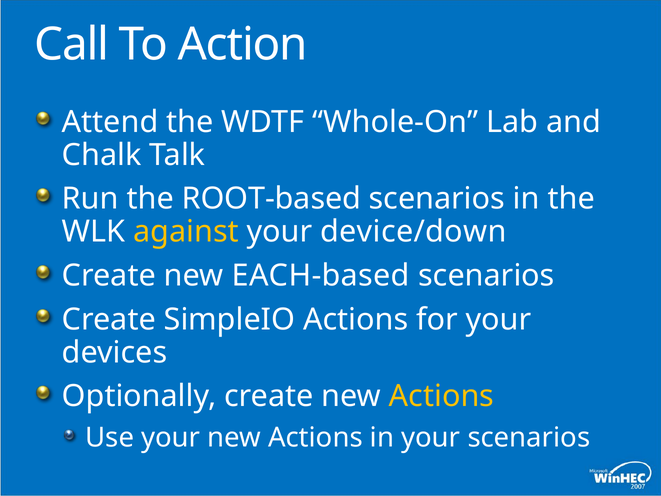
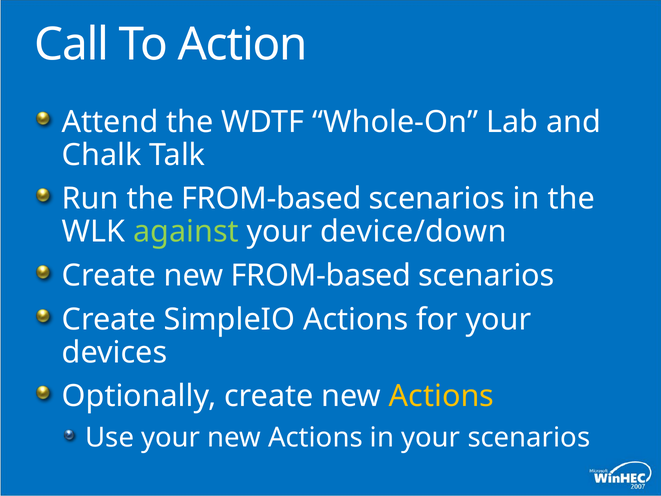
the ROOT-based: ROOT-based -> FROM-based
against colour: yellow -> light green
new EACH-based: EACH-based -> FROM-based
